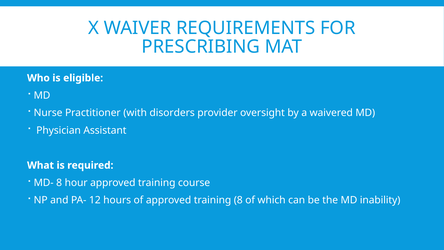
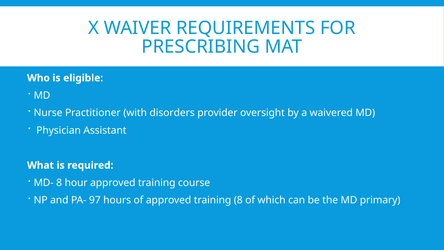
12: 12 -> 97
inability: inability -> primary
